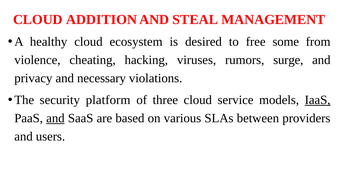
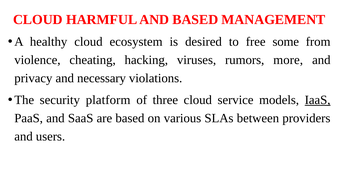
ADDITION: ADDITION -> HARMFUL
AND STEAL: STEAL -> BASED
surge: surge -> more
and at (55, 119) underline: present -> none
